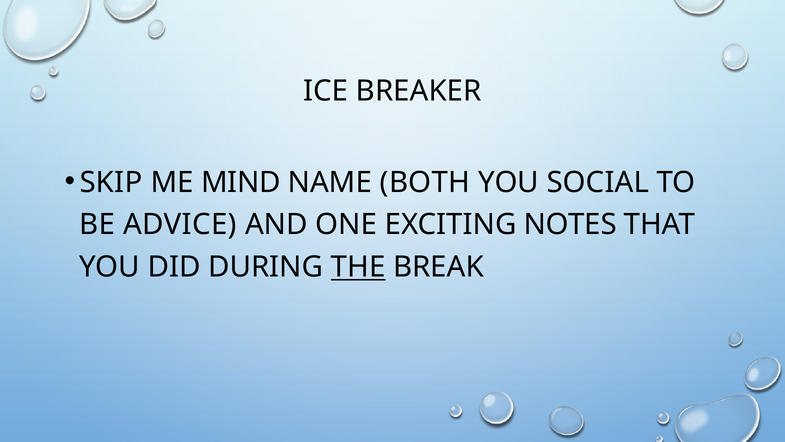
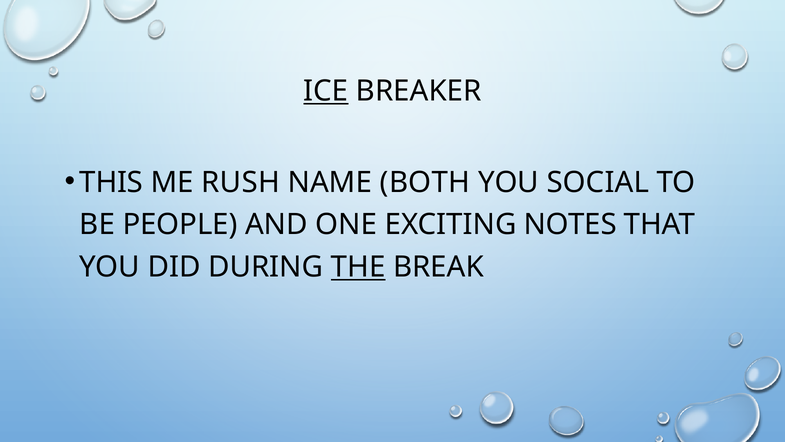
ICE underline: none -> present
SKIP: SKIP -> THIS
MIND: MIND -> RUSH
ADVICE: ADVICE -> PEOPLE
